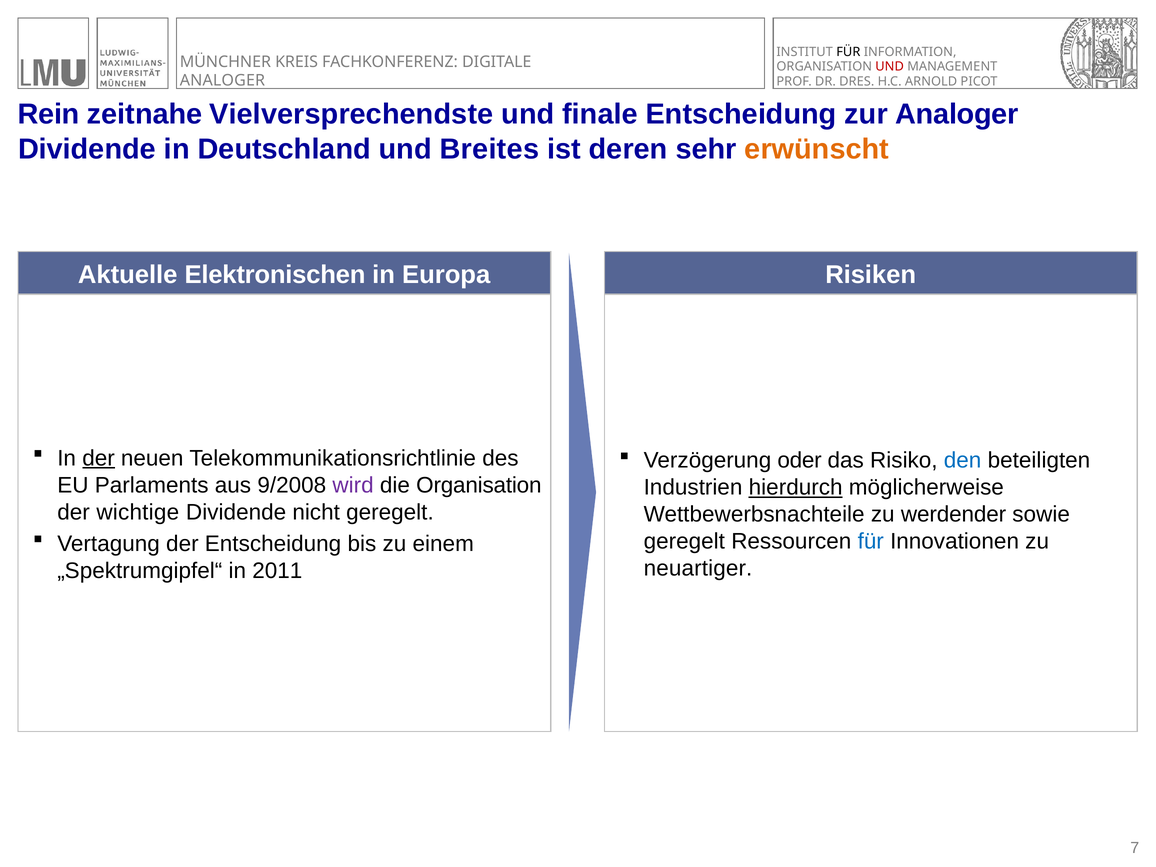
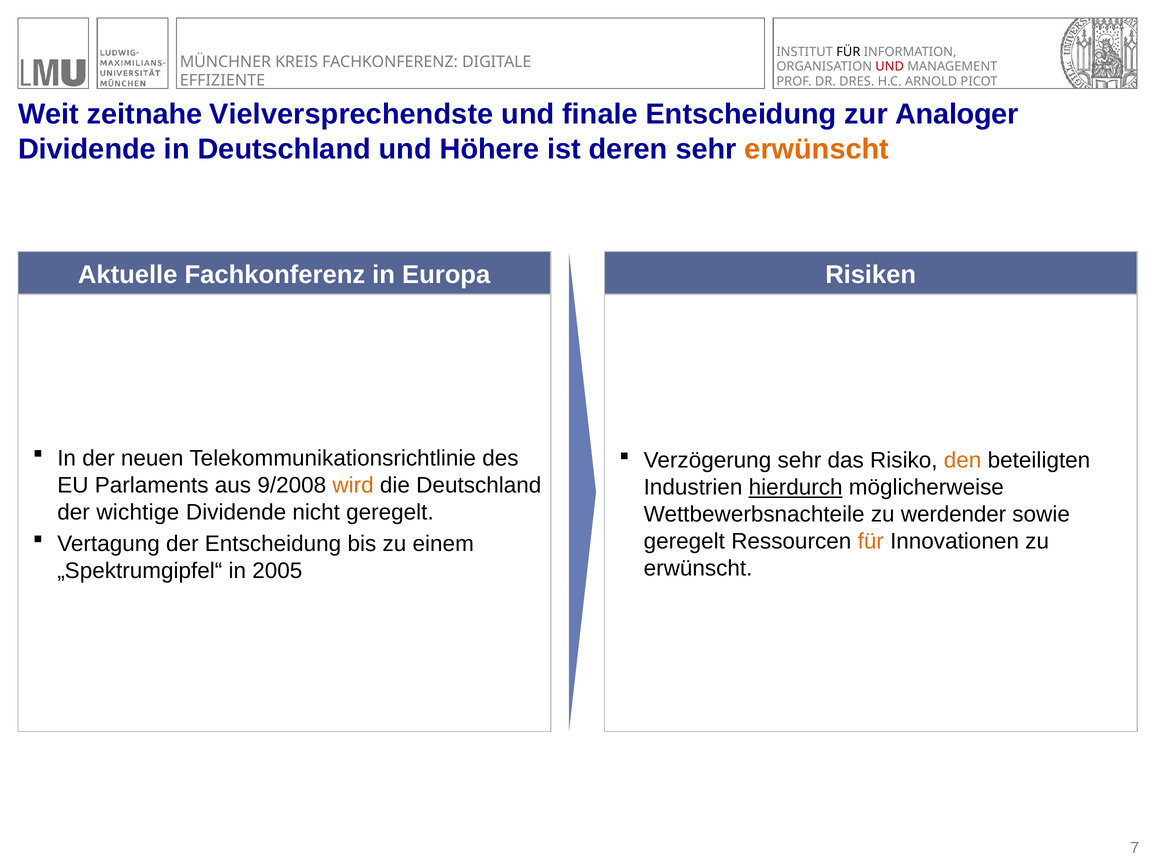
ANALOGER at (222, 80): ANALOGER -> EFFIZIENTE
Rein: Rein -> Weit
Breites: Breites -> Höhere
Aktuelle Elektronischen: Elektronischen -> Fachkonferenz
der at (99, 458) underline: present -> none
Verzögerung oder: oder -> sehr
den colour: blue -> orange
wird colour: purple -> orange
die Organisation: Organisation -> Deutschland
für at (871, 541) colour: blue -> orange
neuartiger at (698, 568): neuartiger -> erwünscht
2011: 2011 -> 2005
